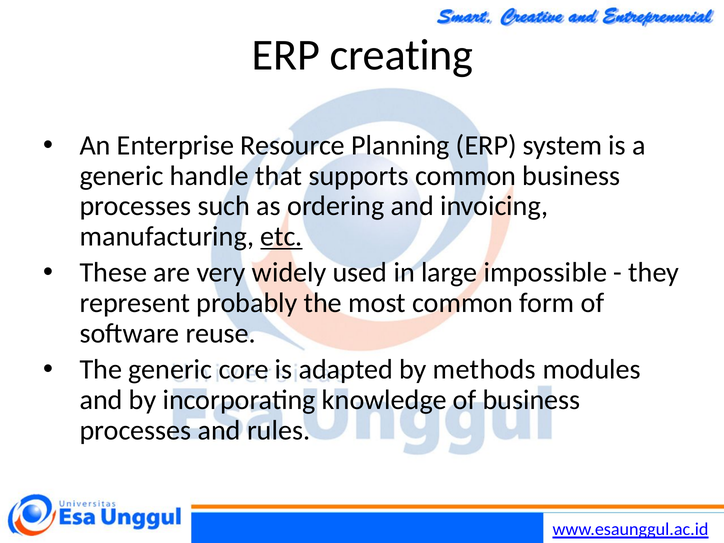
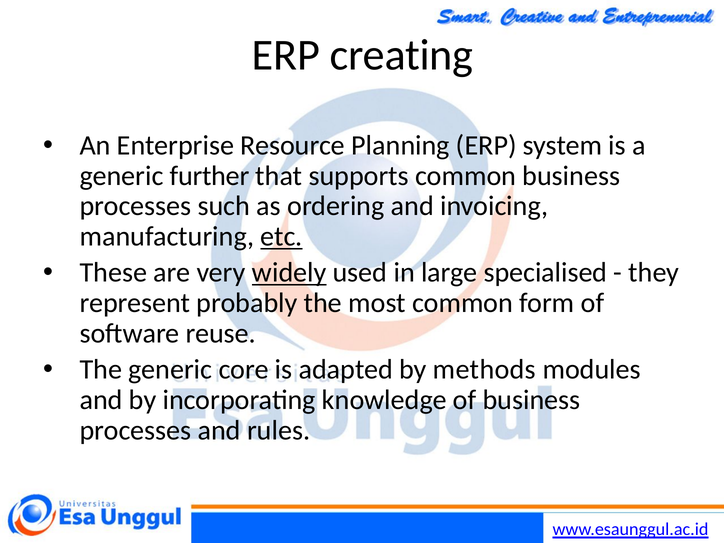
handle: handle -> further
widely underline: none -> present
impossible: impossible -> specialised
